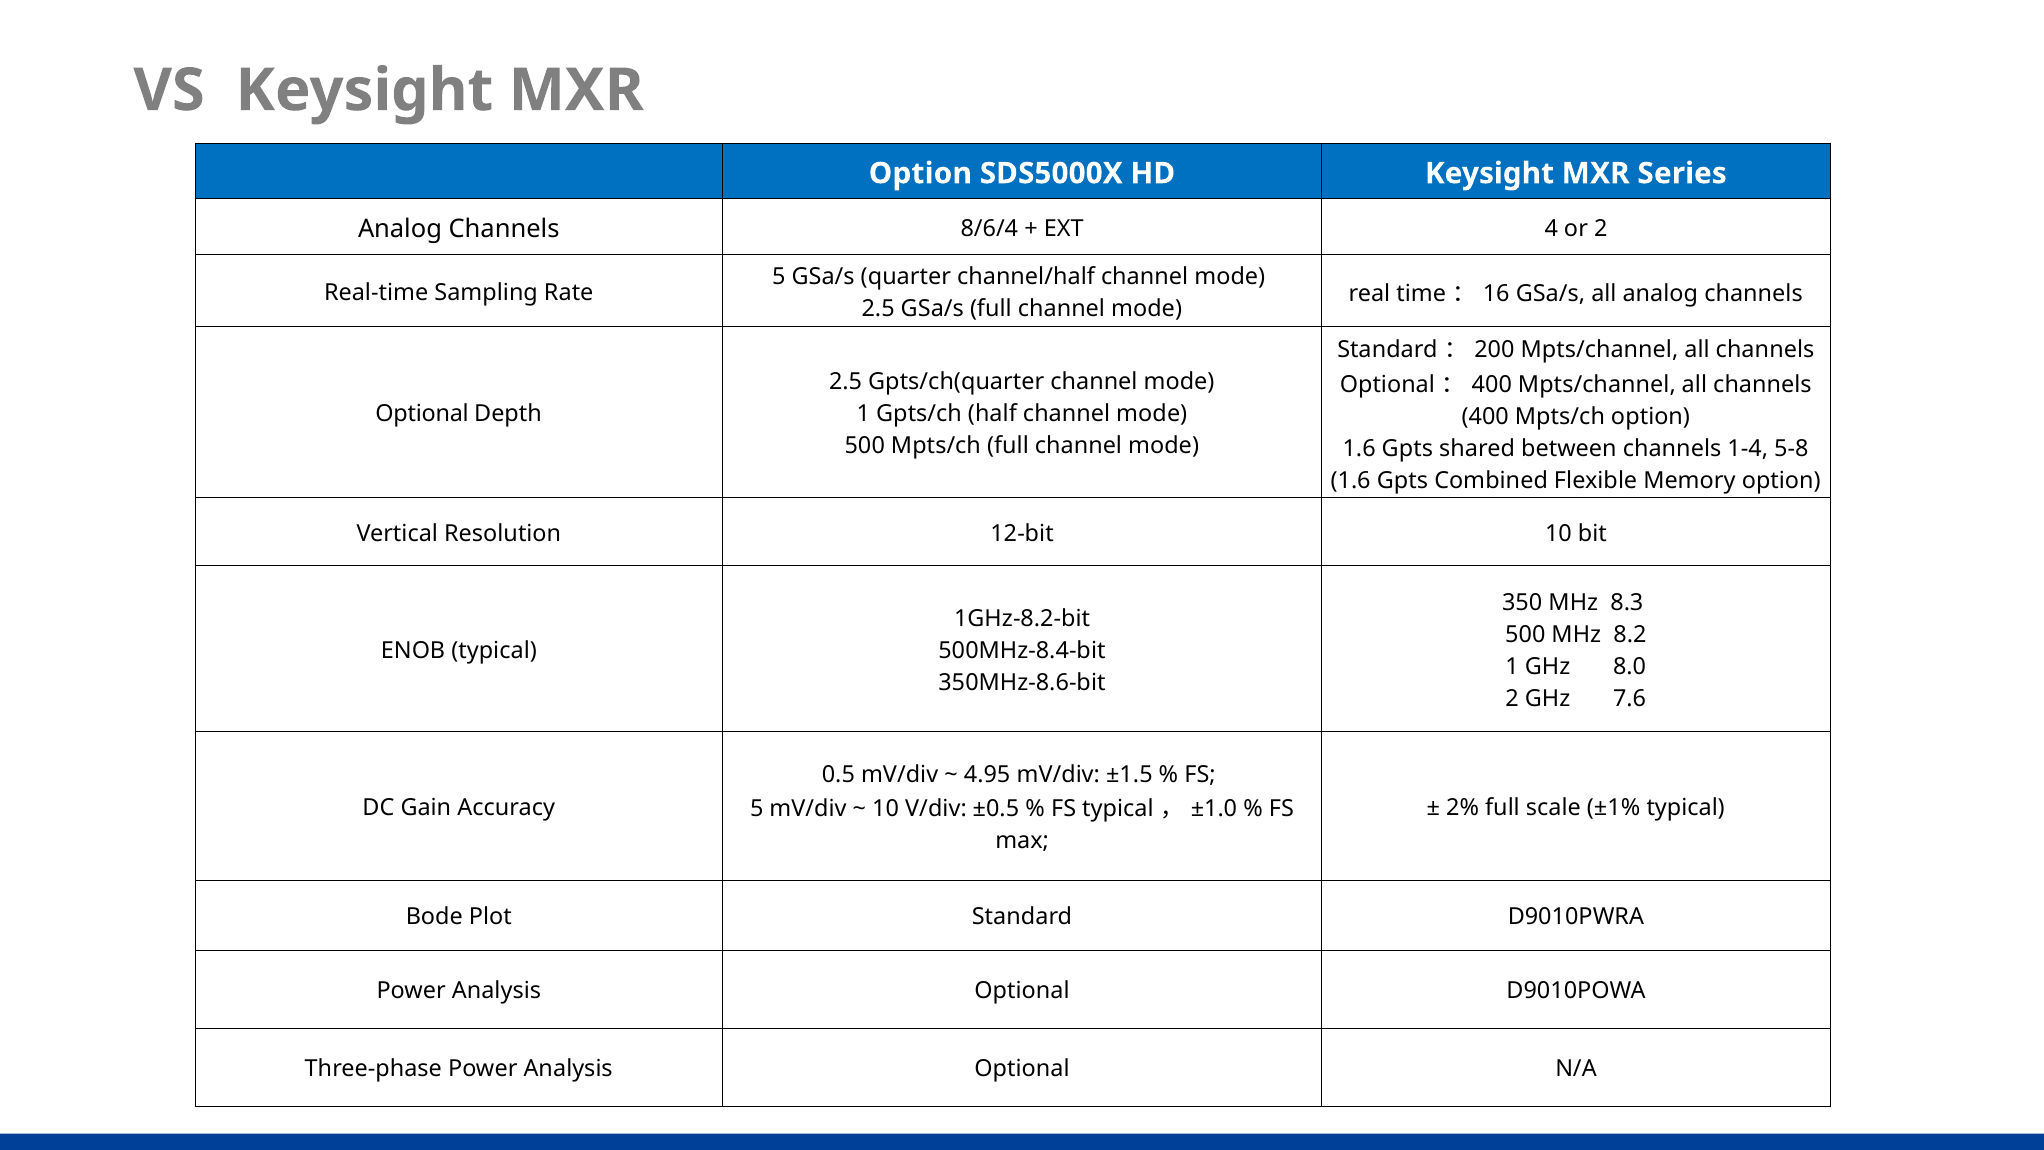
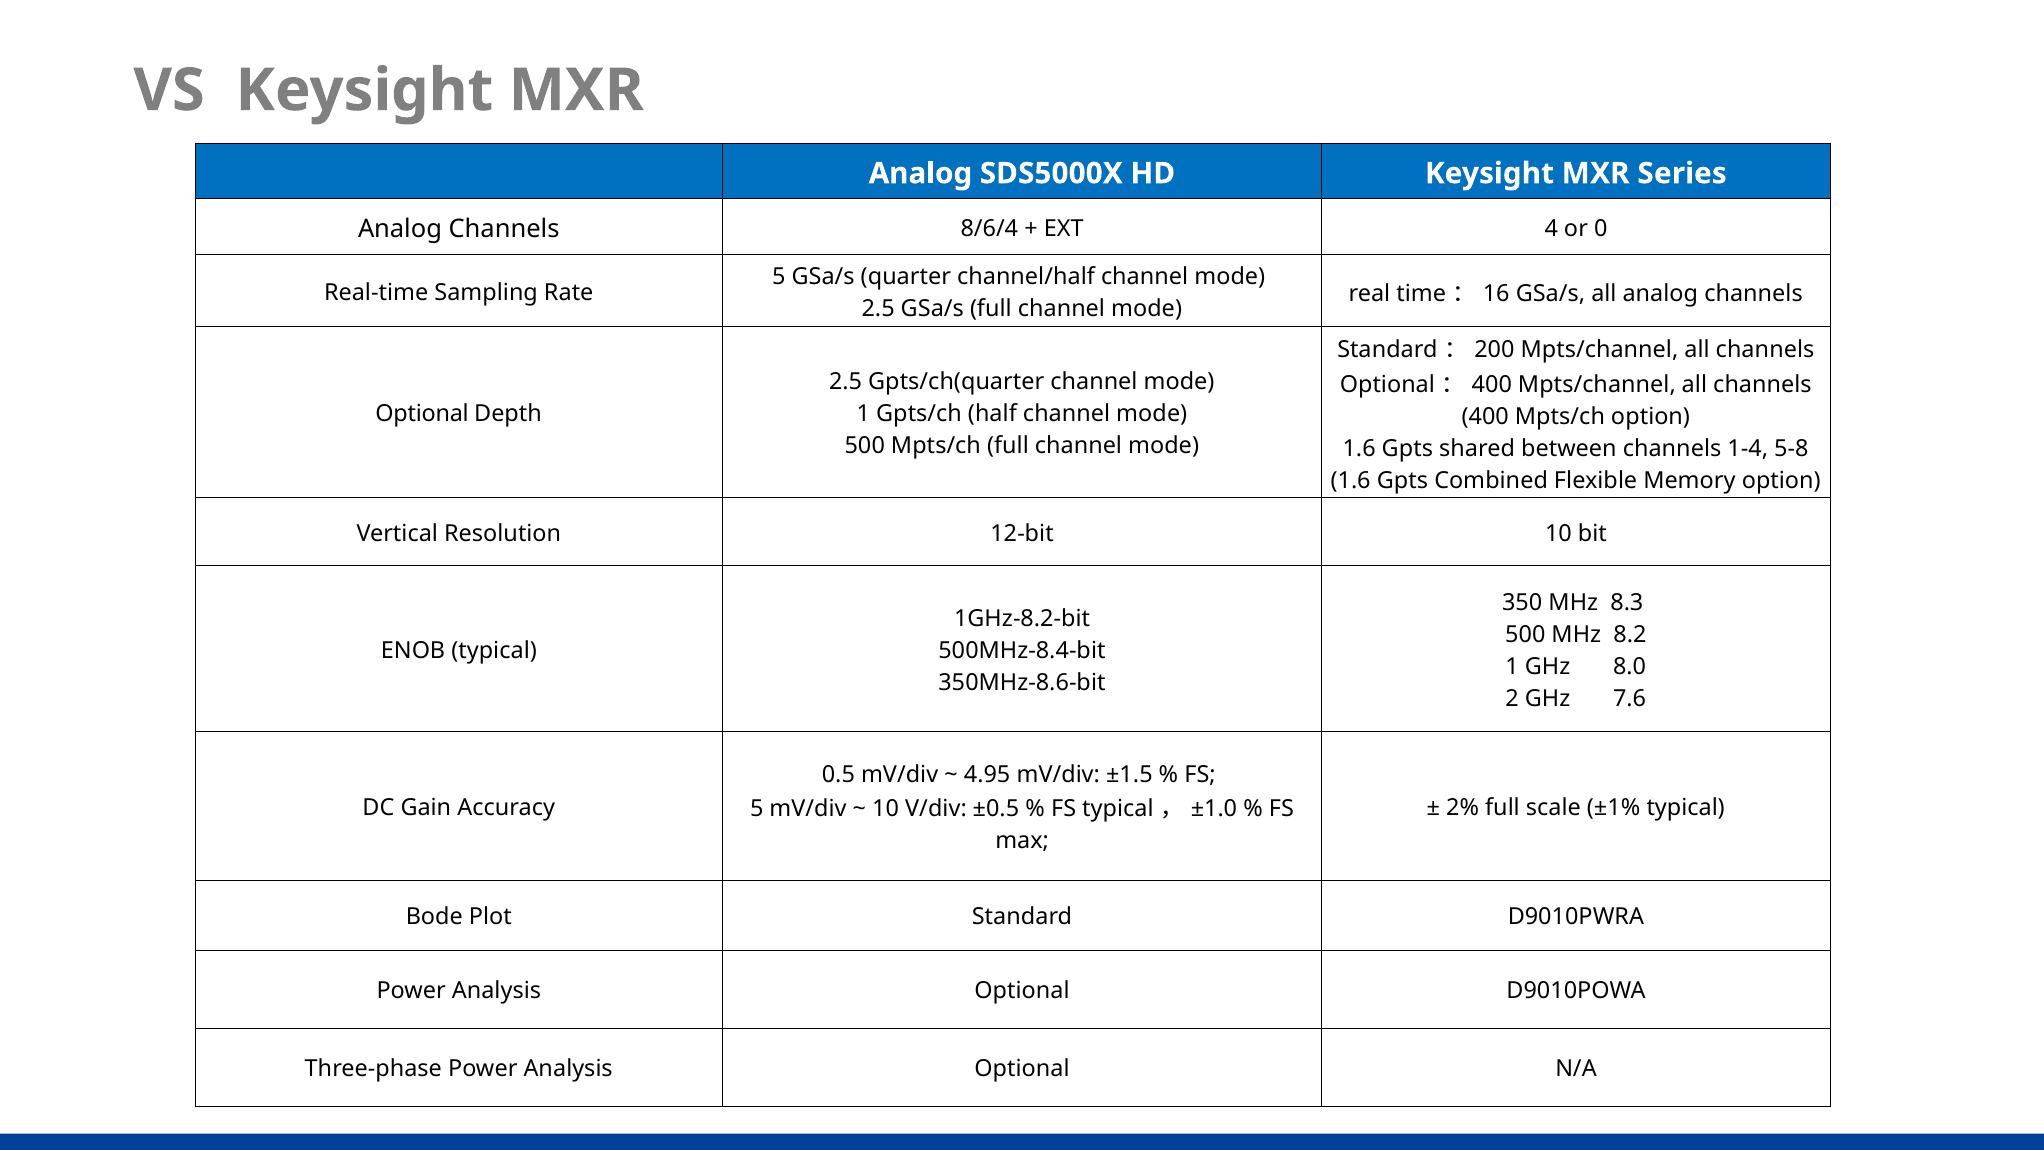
Option at (920, 173): Option -> Analog
or 2: 2 -> 0
